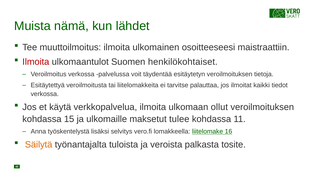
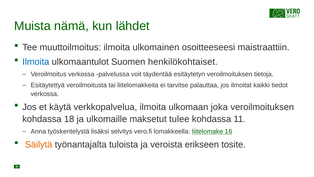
Ilmoita at (36, 62) colour: red -> blue
ollut: ollut -> joka
15: 15 -> 18
palkasta: palkasta -> erikseen
